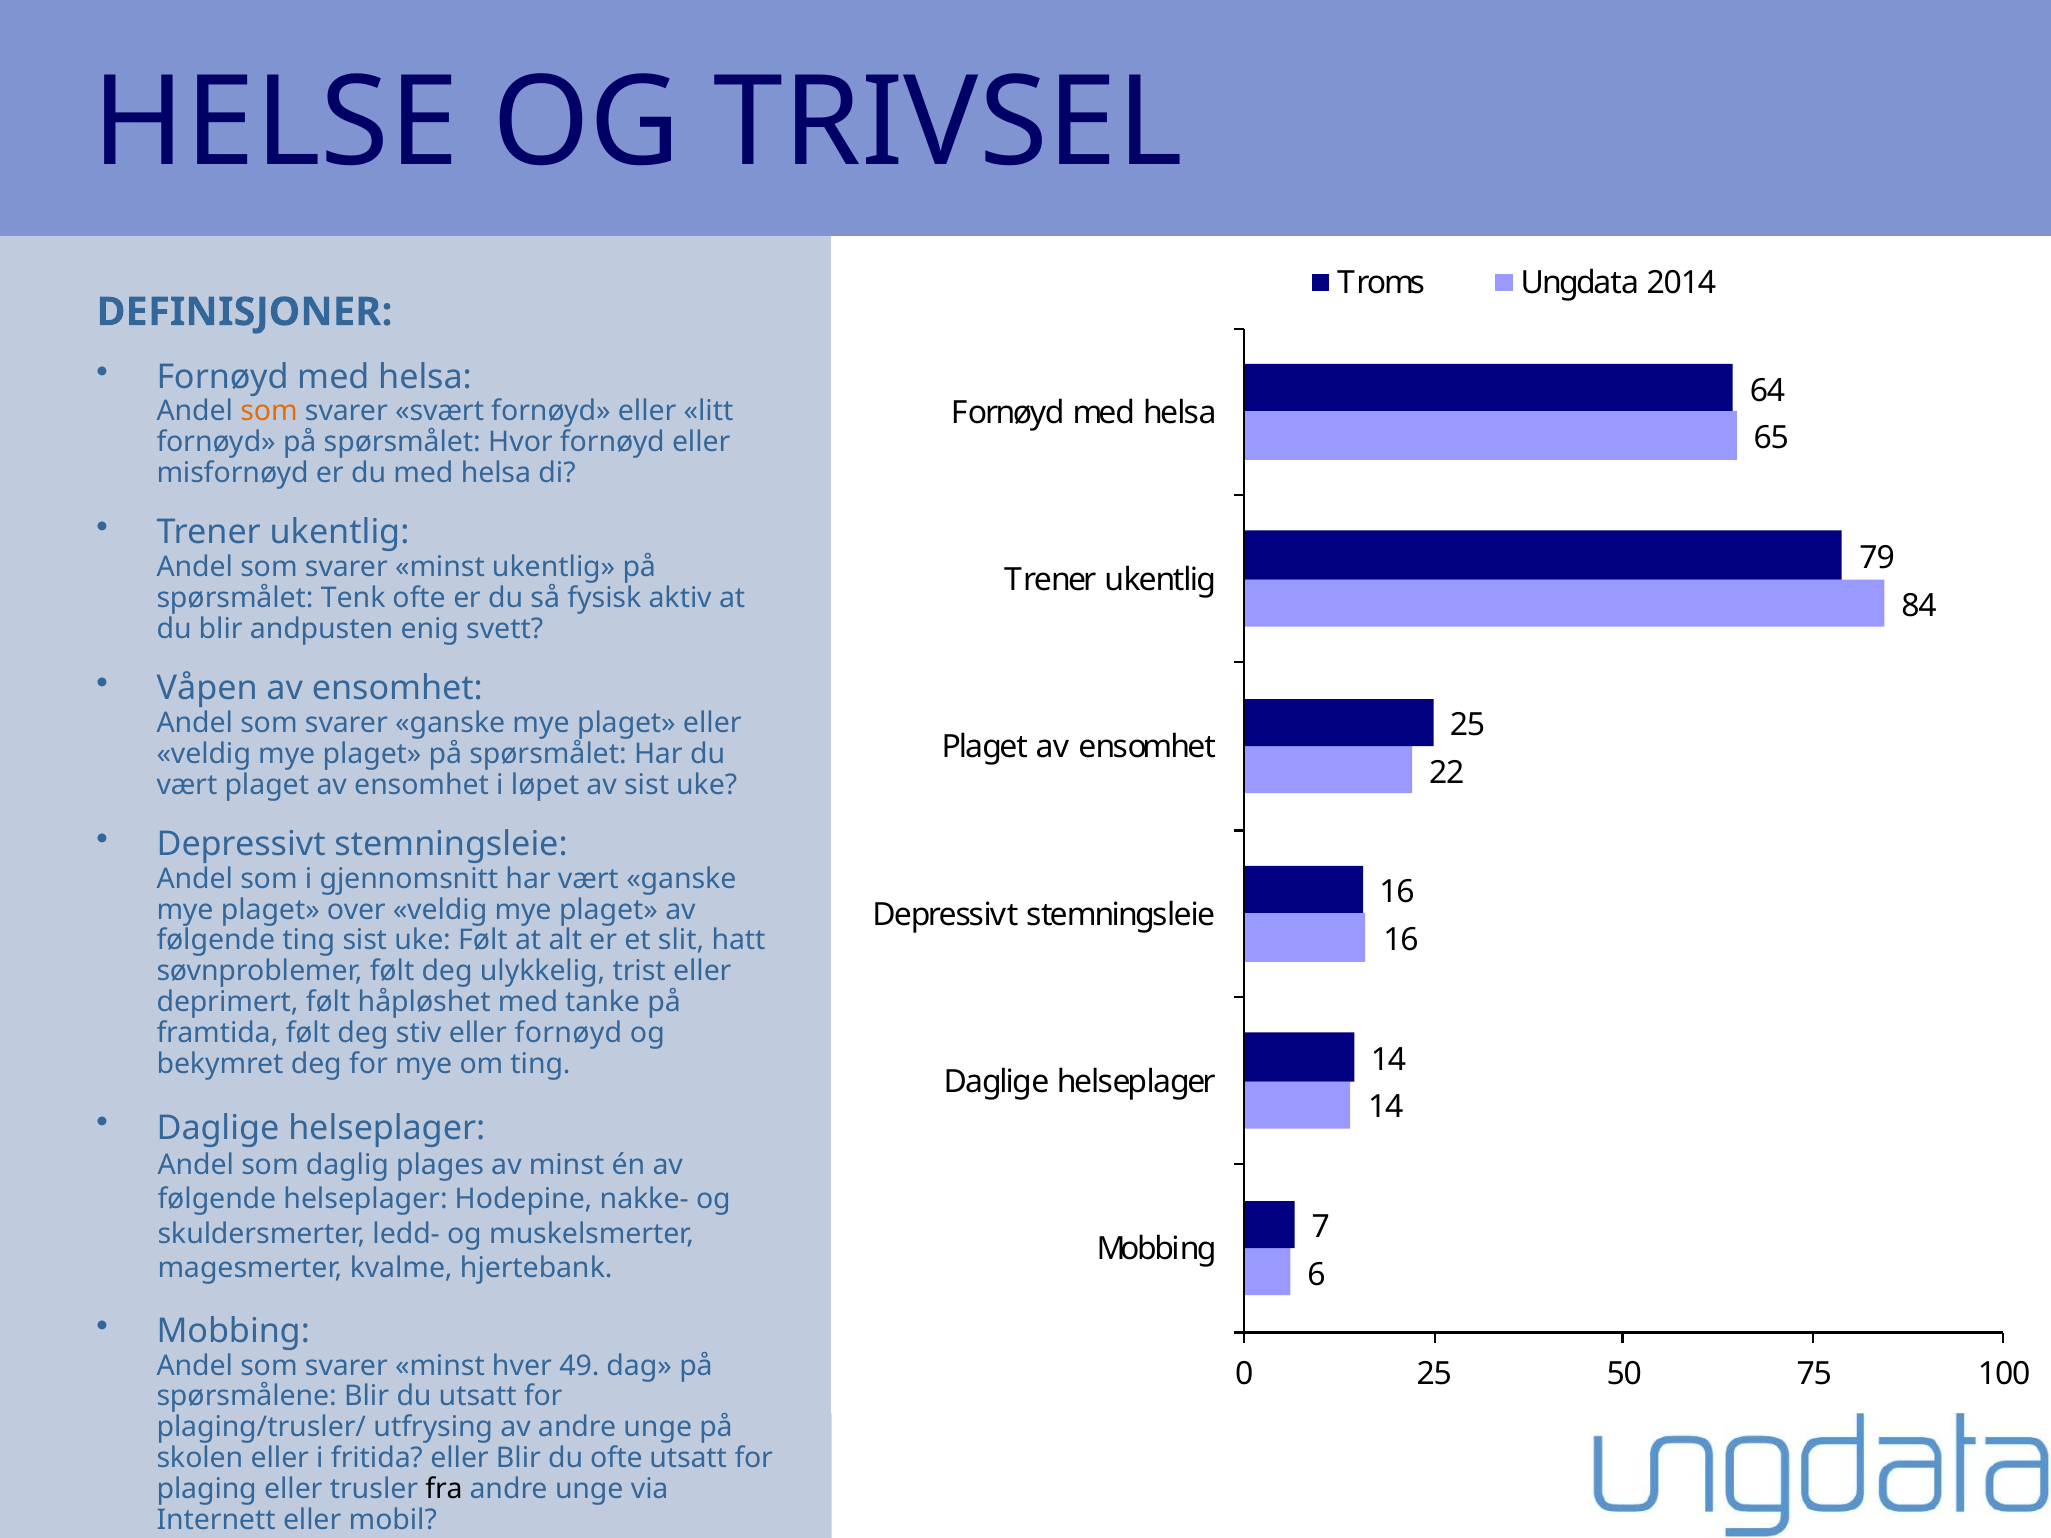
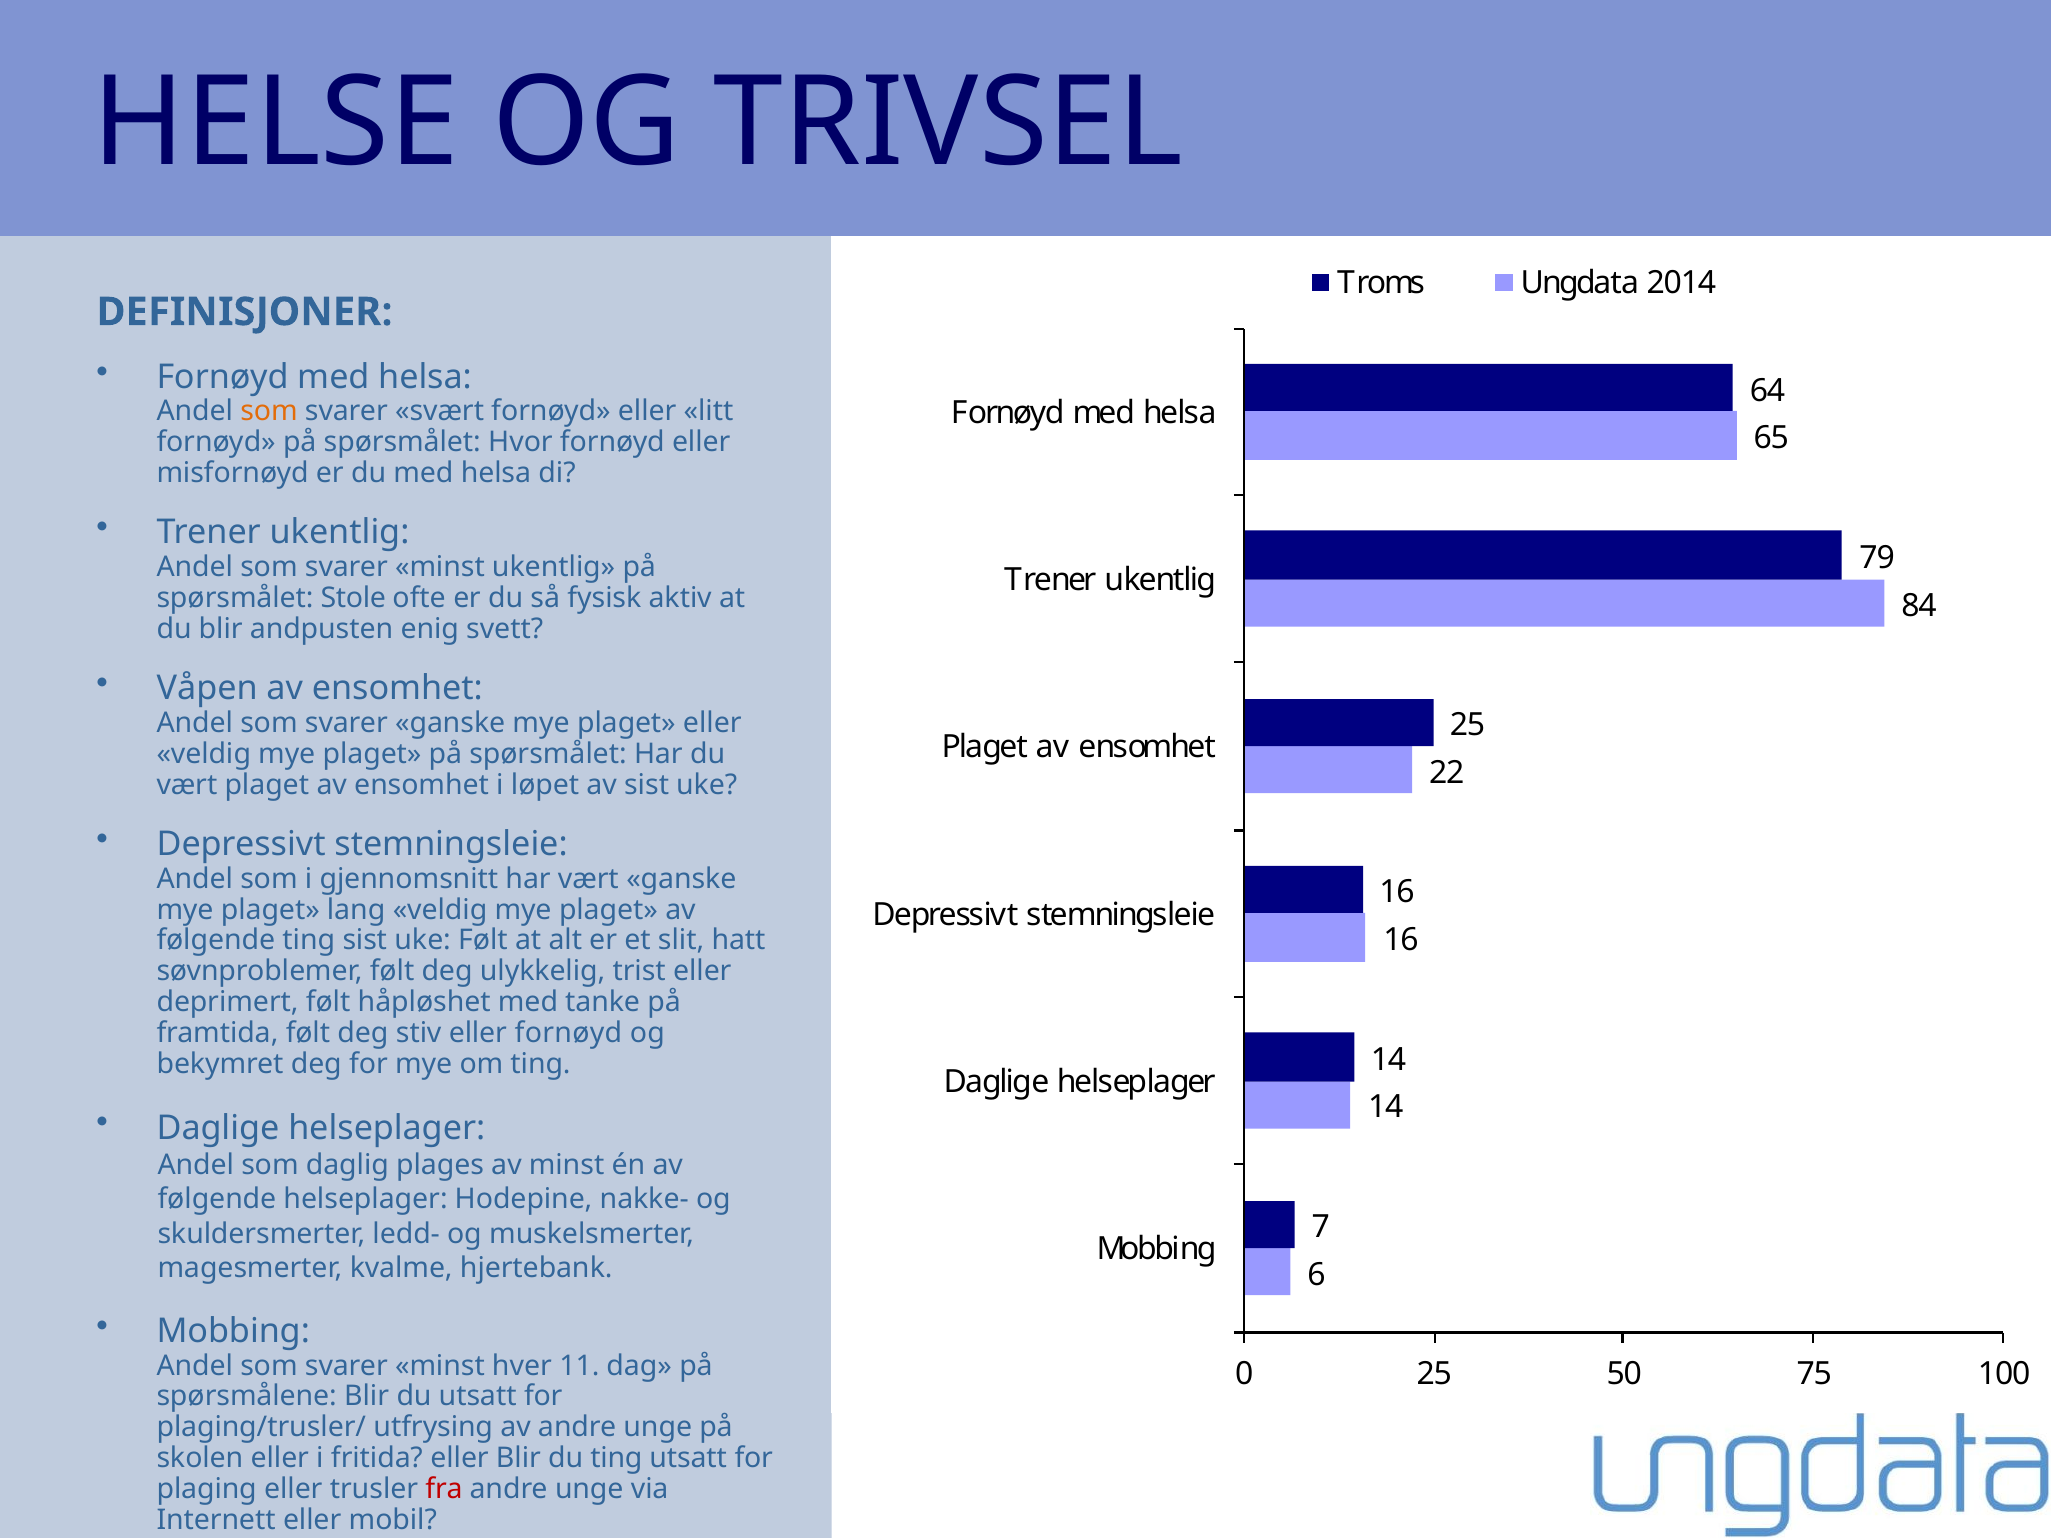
Tenk: Tenk -> Stole
over: over -> lang
49: 49 -> 11
du ofte: ofte -> ting
fra colour: black -> red
